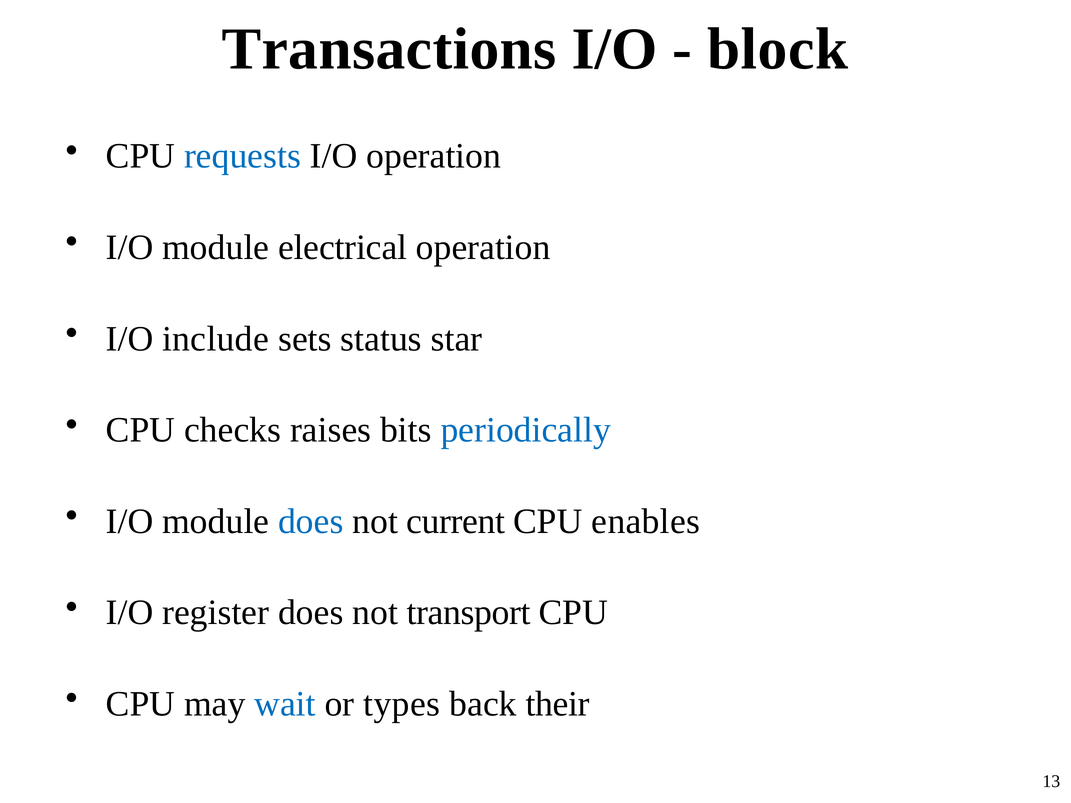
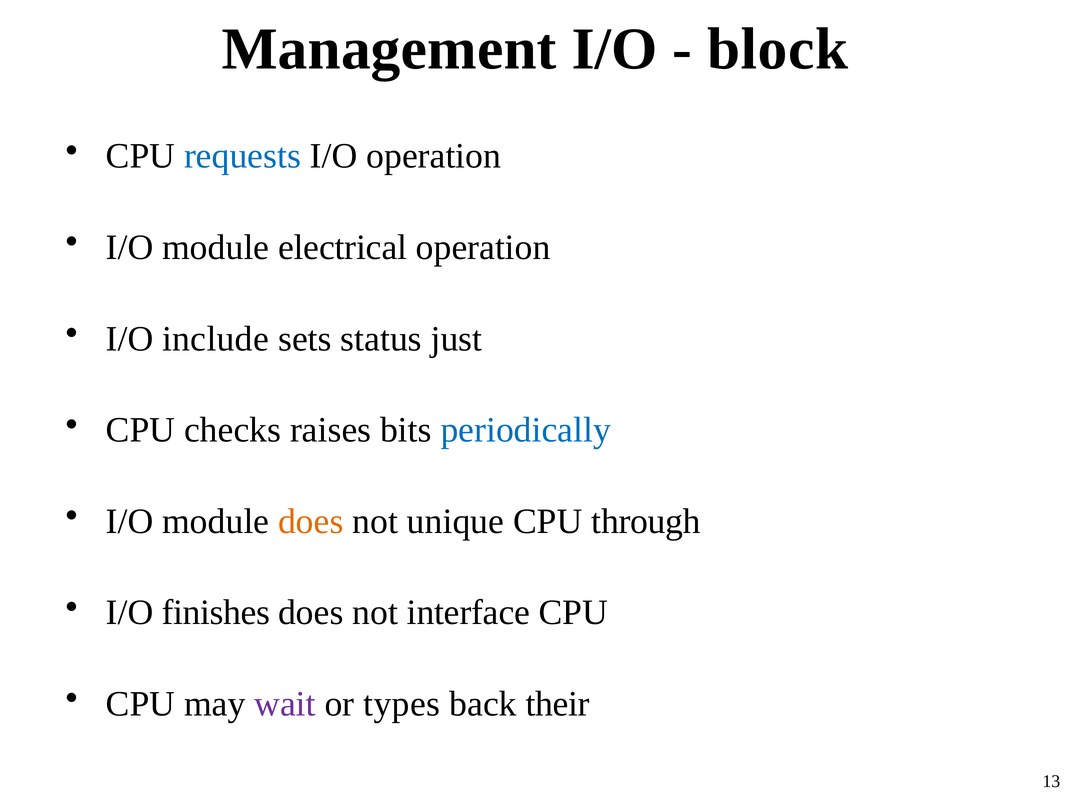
Transactions: Transactions -> Management
star: star -> just
does at (311, 522) colour: blue -> orange
current: current -> unique
enables: enables -> through
register: register -> finishes
transport: transport -> interface
wait colour: blue -> purple
